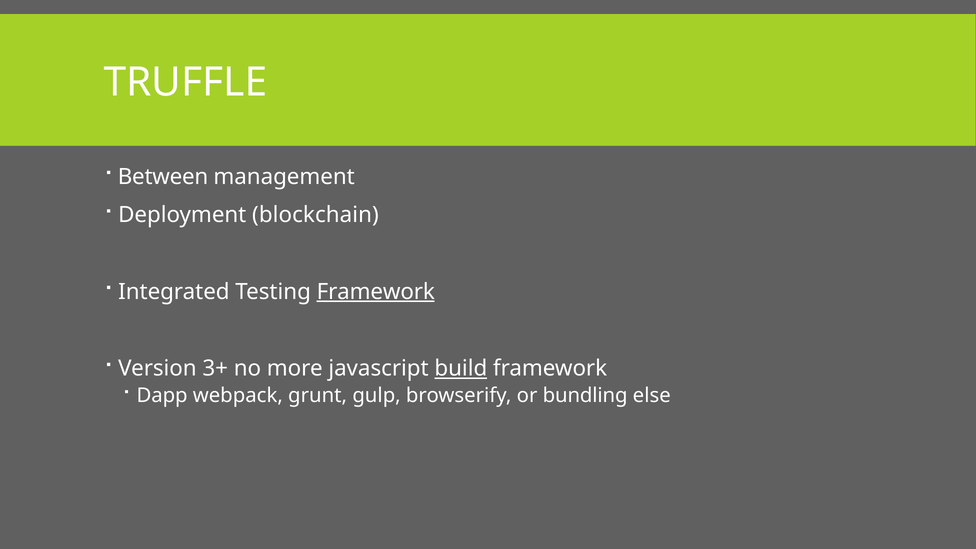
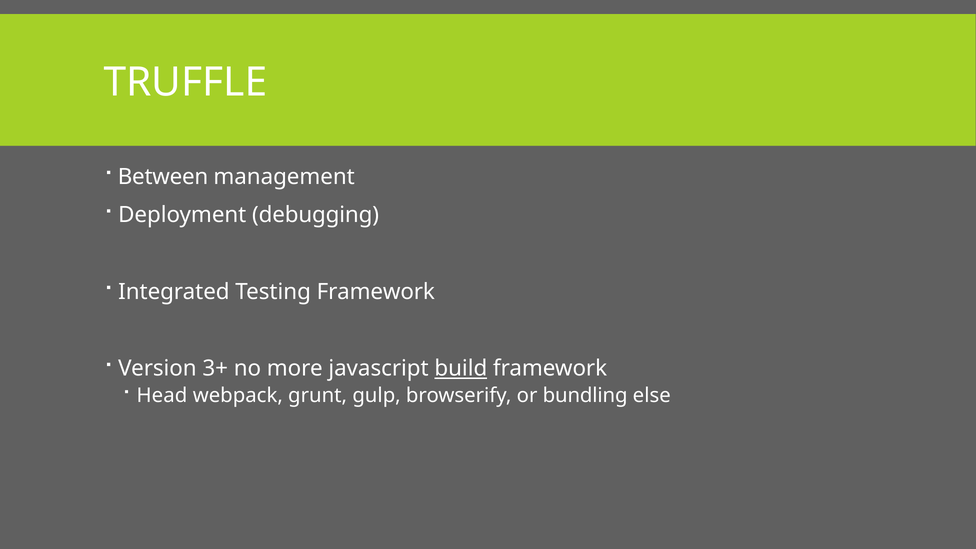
blockchain: blockchain -> debugging
Framework at (376, 292) underline: present -> none
Dapp: Dapp -> Head
